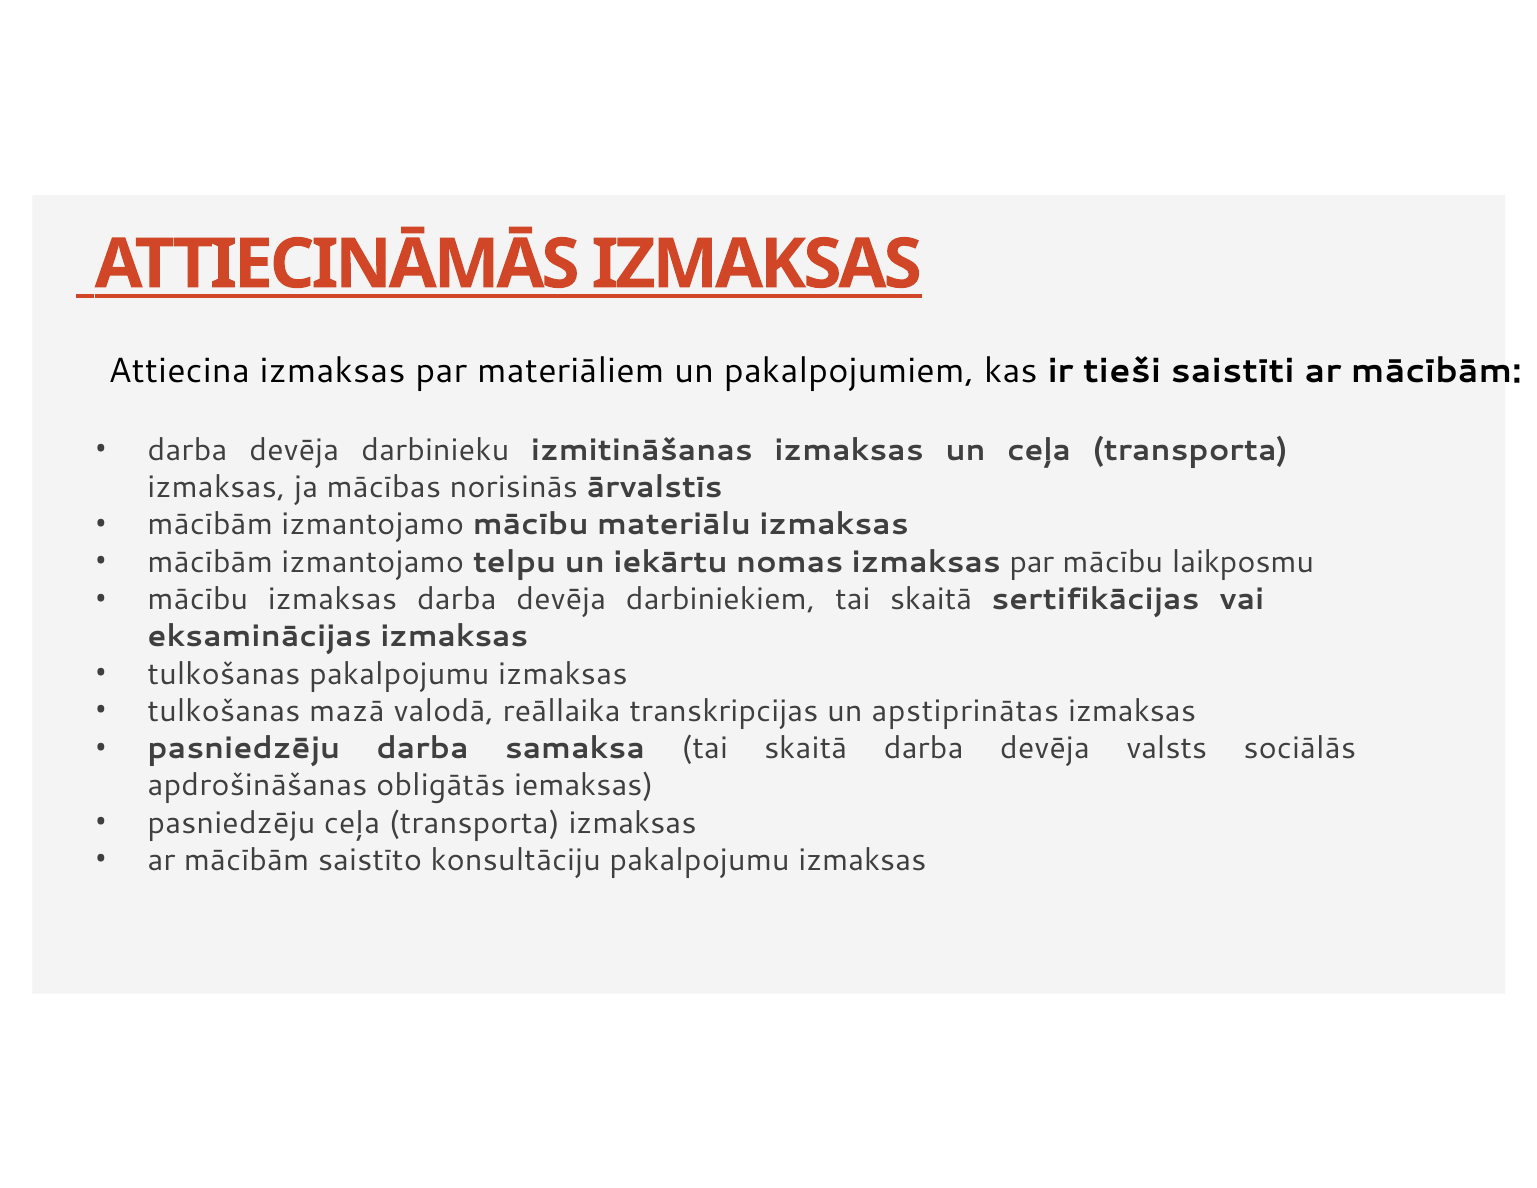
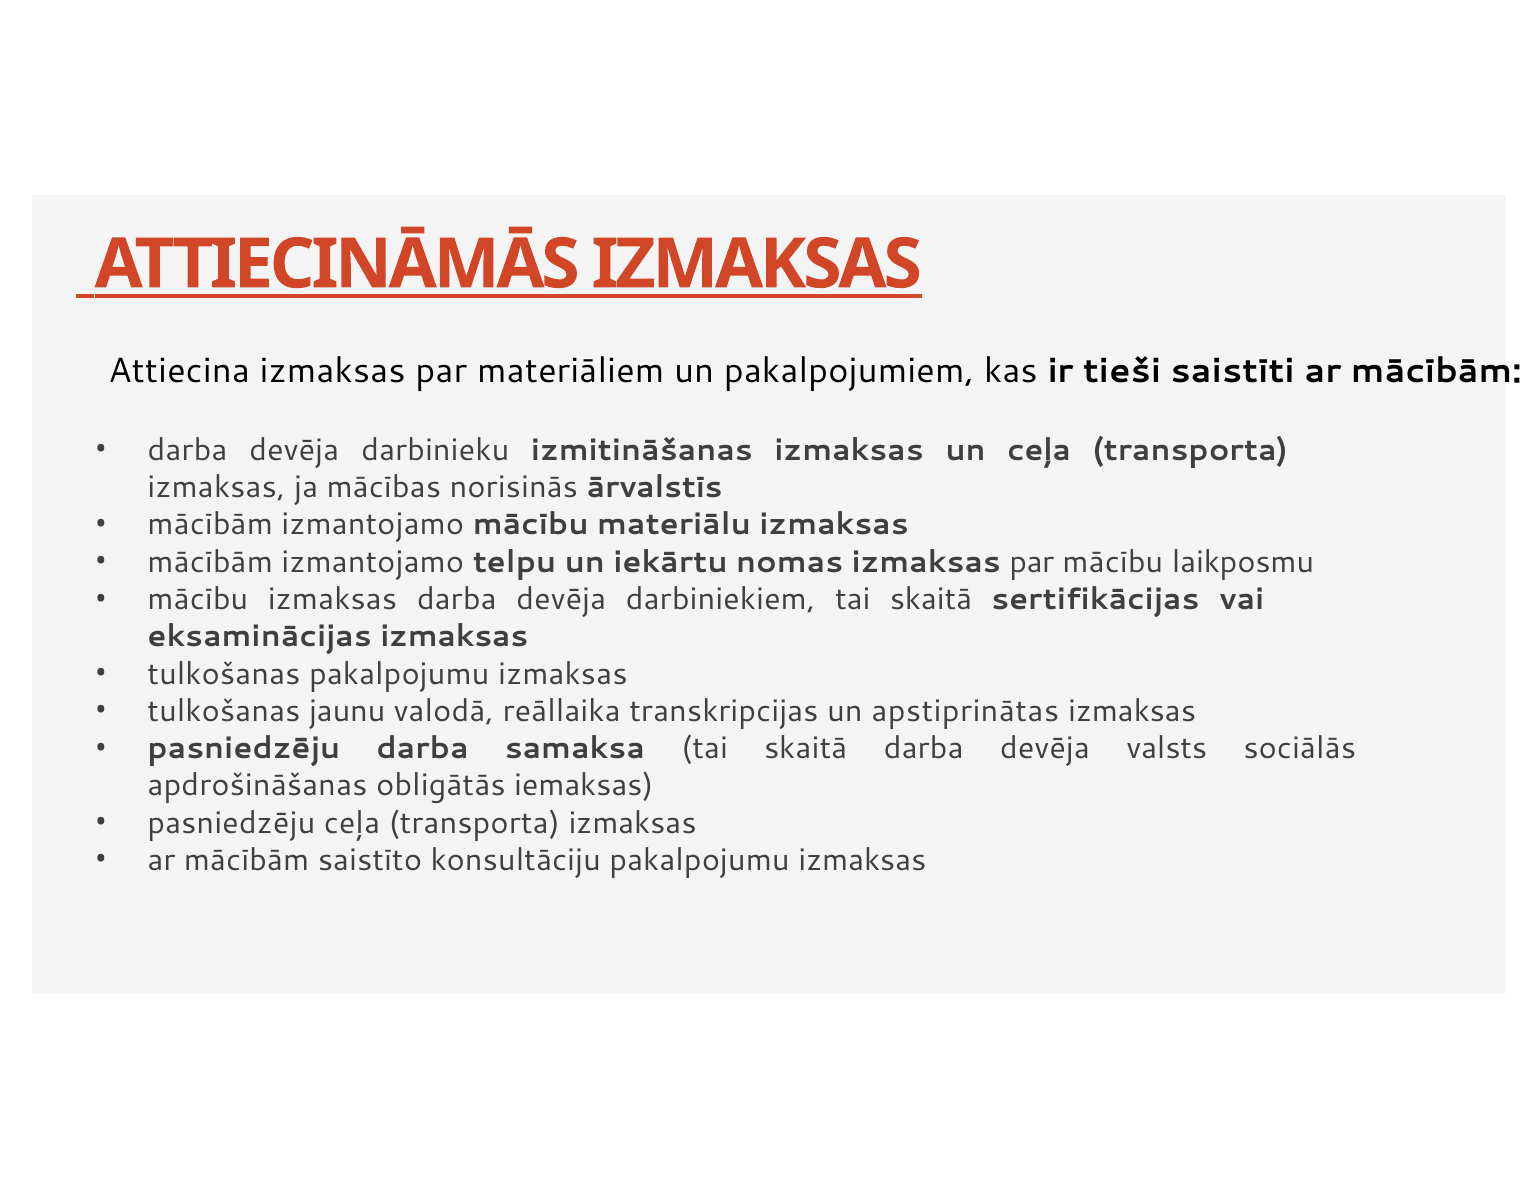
mazā: mazā -> jaunu
